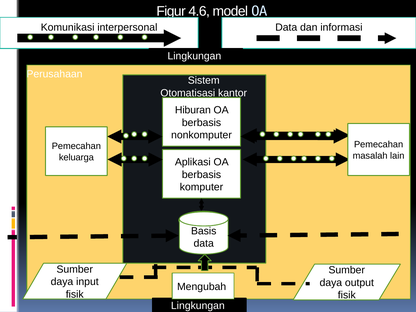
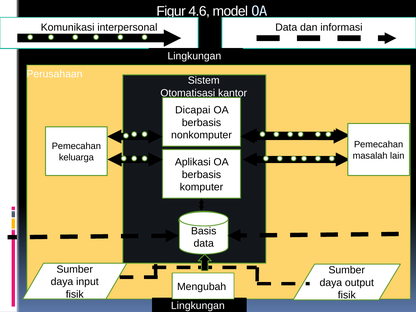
Hiburan: Hiburan -> Dicapai
